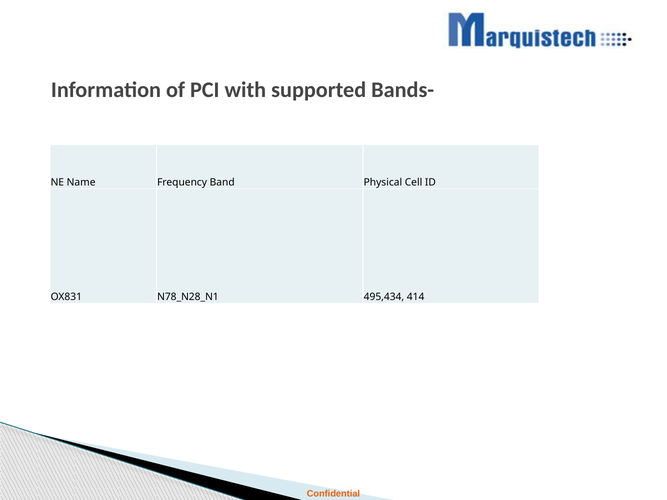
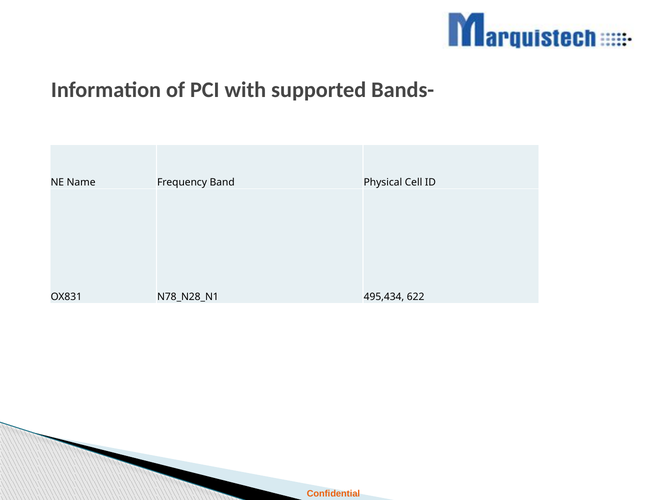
414: 414 -> 622
